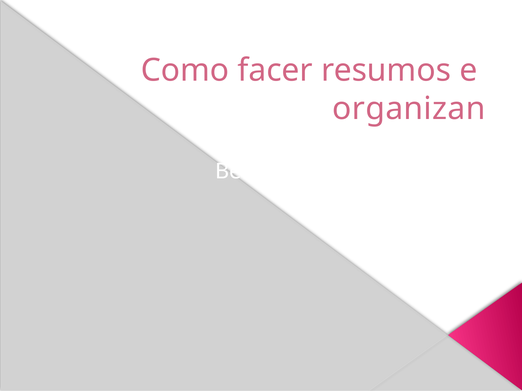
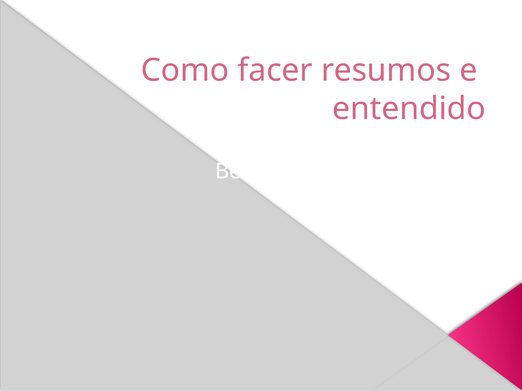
organizan: organizan -> entendido
